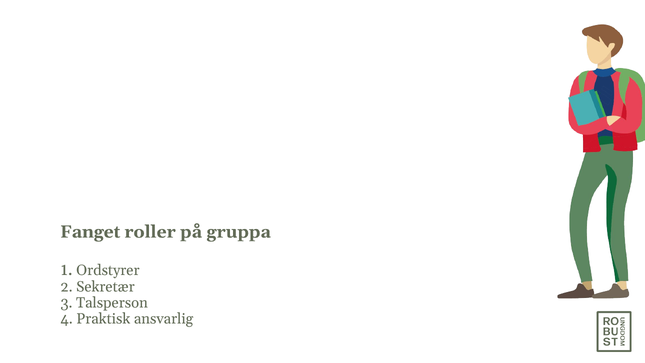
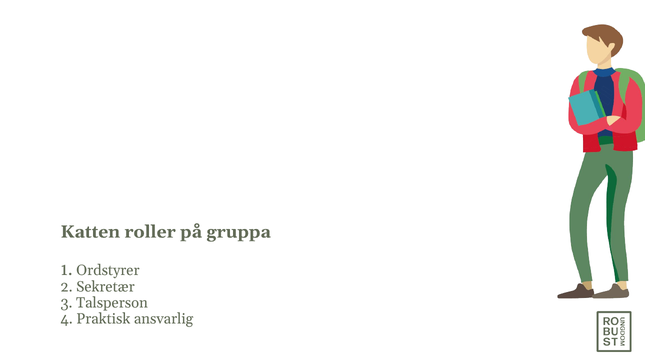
Fanget: Fanget -> Katten
